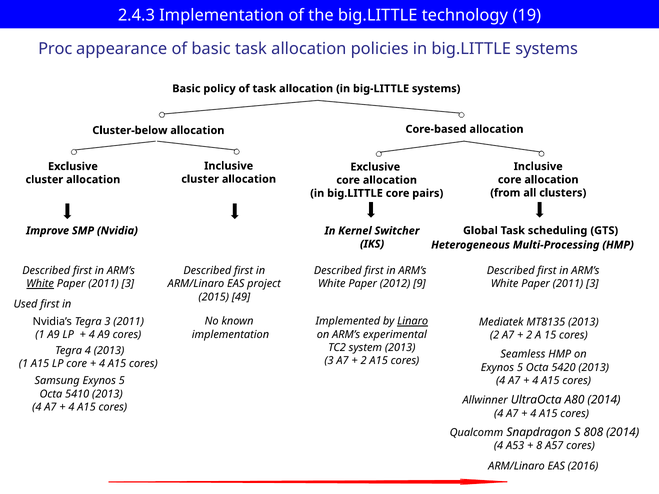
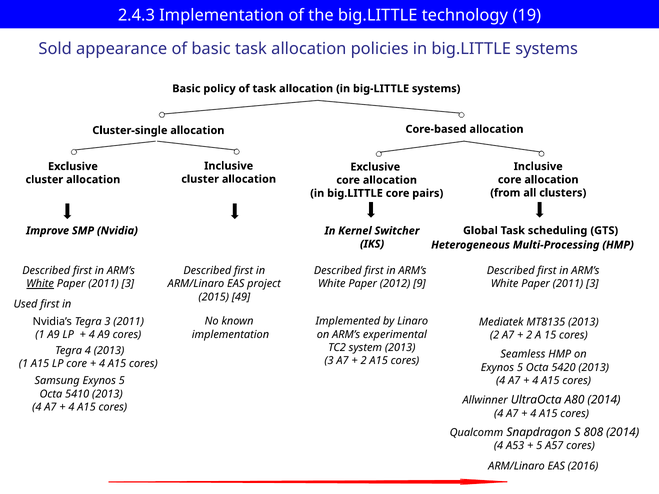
Proc: Proc -> Sold
Cluster-below: Cluster-below -> Cluster-single
Linaro underline: present -> none
8 at (539, 446): 8 -> 5
